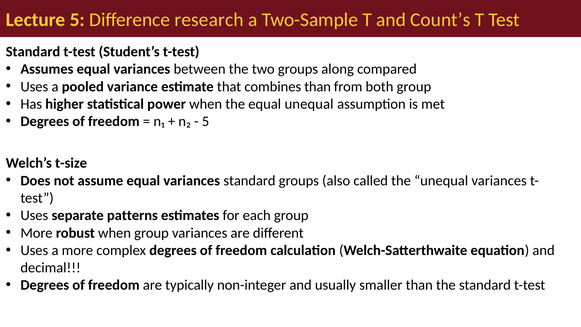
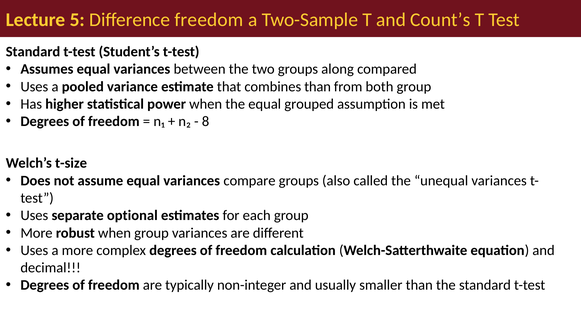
Difference research: research -> freedom
equal unequal: unequal -> grouped
5 at (206, 121): 5 -> 8
variances standard: standard -> compare
patterns: patterns -> optional
